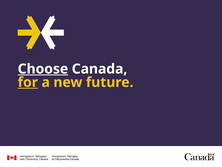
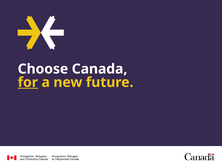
Choose underline: present -> none
